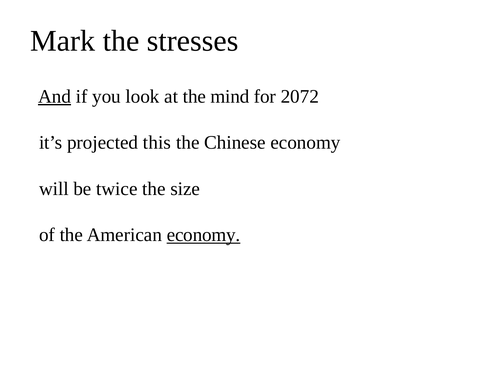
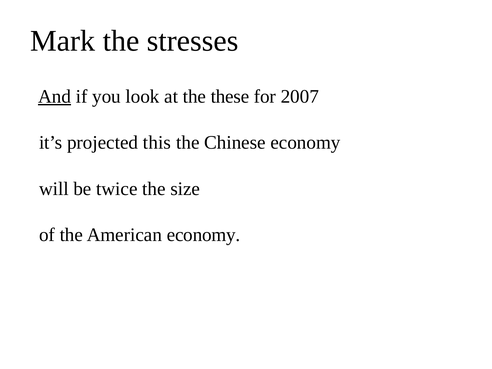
mind: mind -> these
2072: 2072 -> 2007
economy at (204, 235) underline: present -> none
